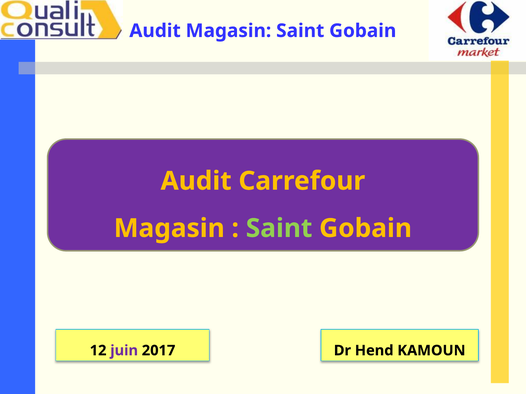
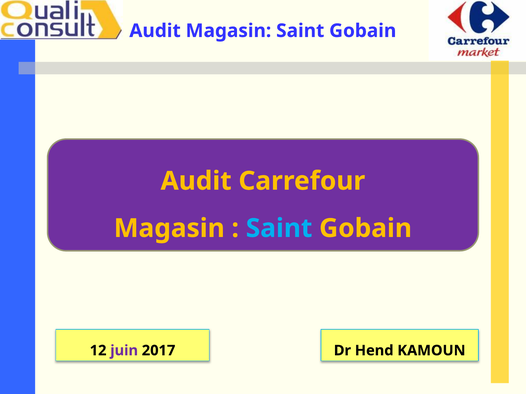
Saint at (279, 229) colour: light green -> light blue
